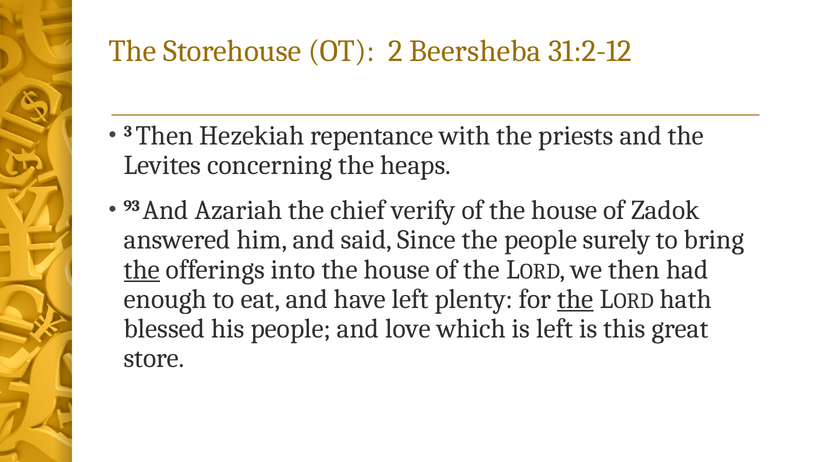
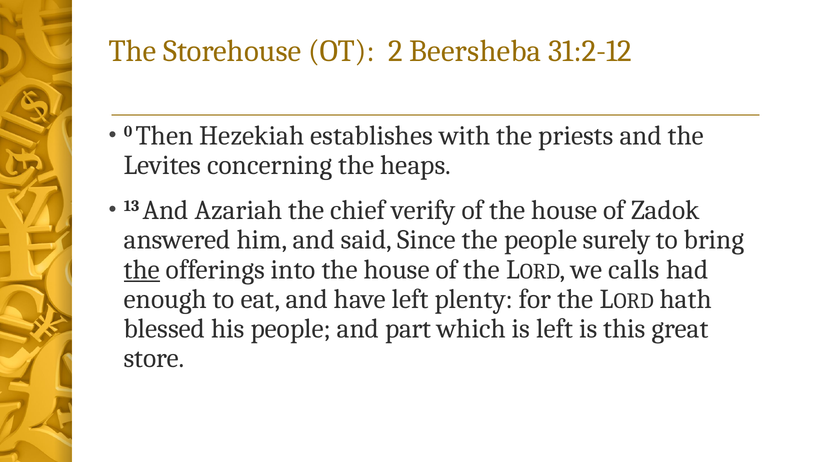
3: 3 -> 0
repentance: repentance -> establishes
93: 93 -> 13
we then: then -> calls
the at (575, 299) underline: present -> none
love: love -> part
